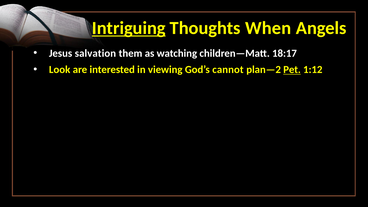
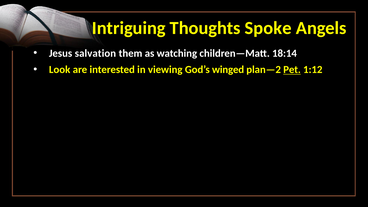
Intriguing underline: present -> none
When: When -> Spoke
18:17: 18:17 -> 18:14
cannot: cannot -> winged
